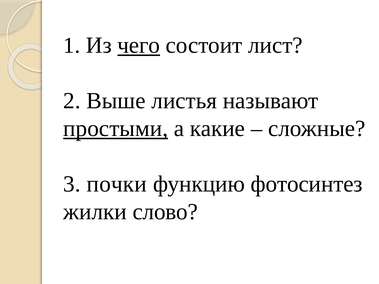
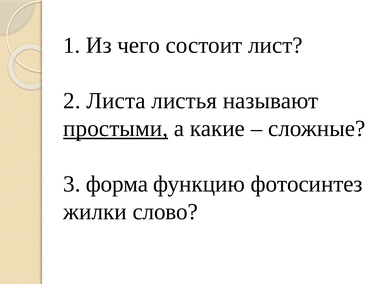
чего underline: present -> none
Выше: Выше -> Листа
почки: почки -> форма
